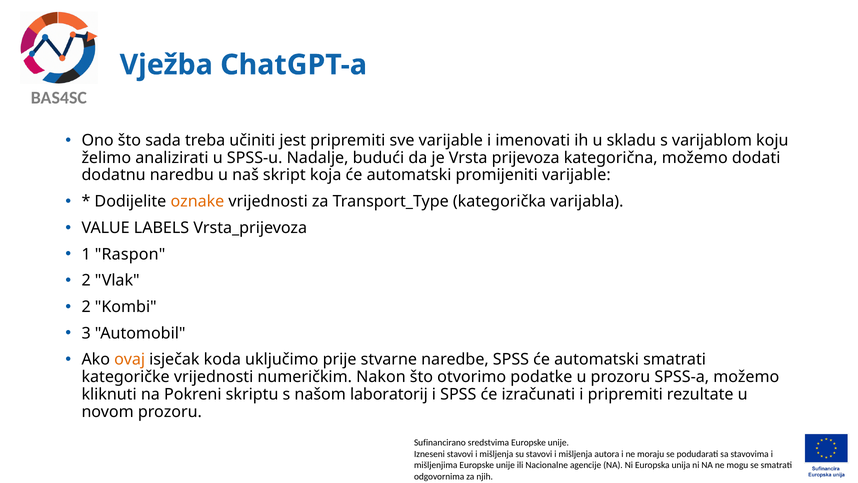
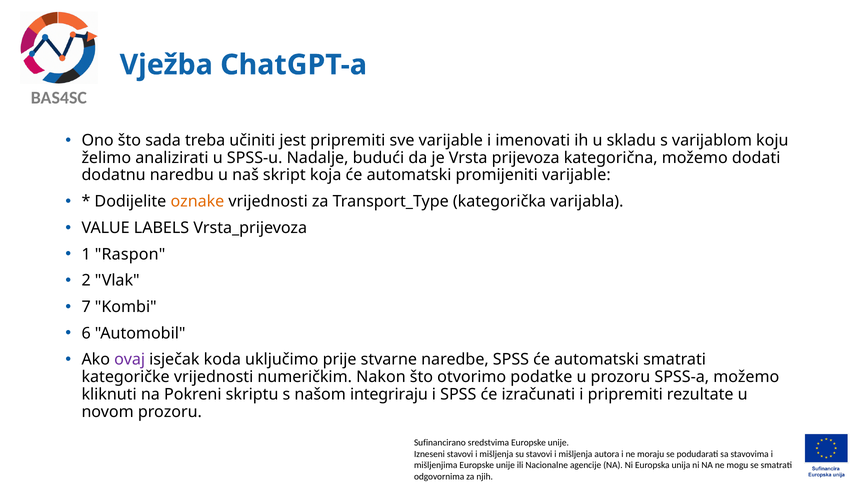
2 at (86, 307): 2 -> 7
3: 3 -> 6
ovaj colour: orange -> purple
laboratorij: laboratorij -> integriraju
